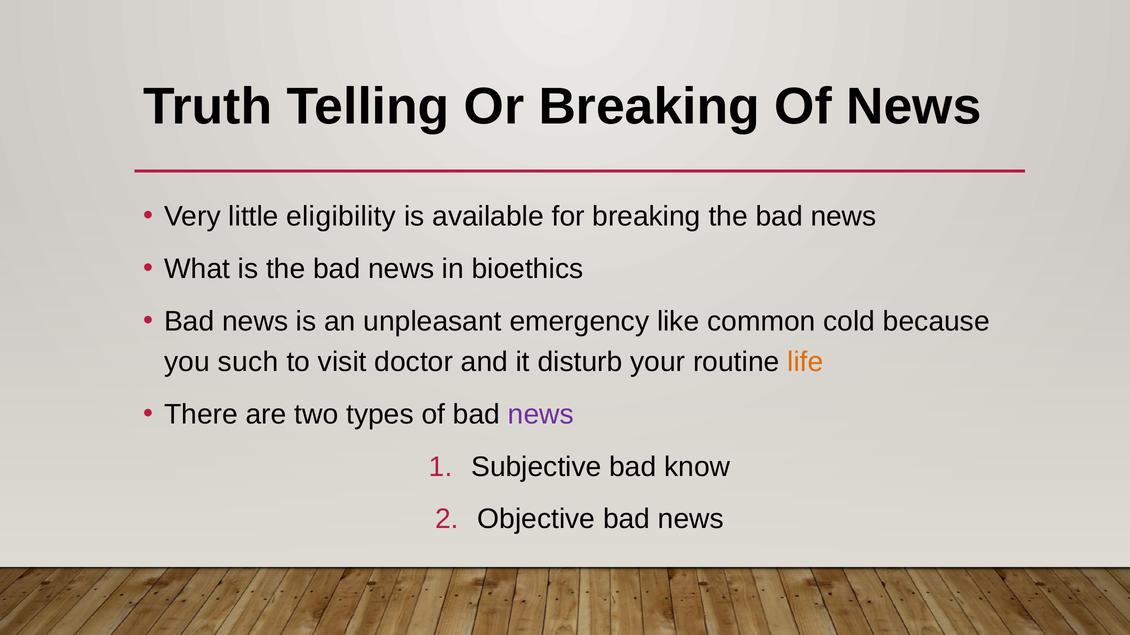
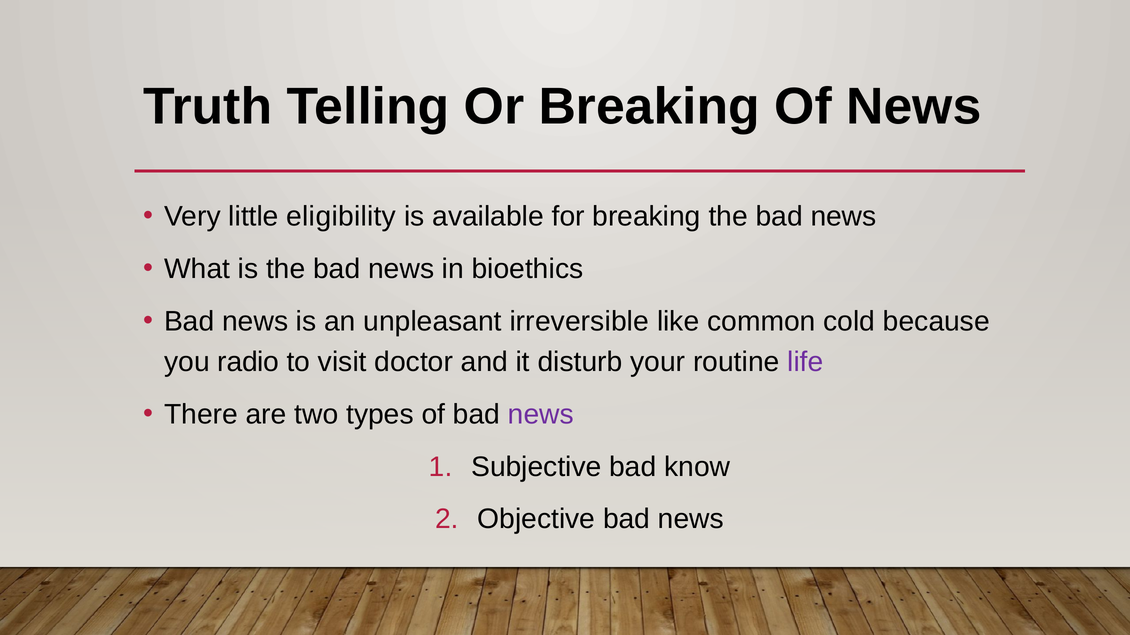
emergency: emergency -> irreversible
such: such -> radio
life colour: orange -> purple
